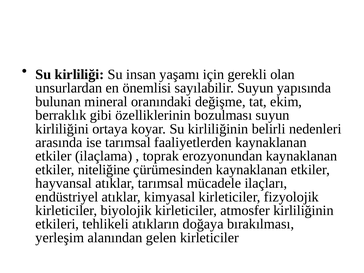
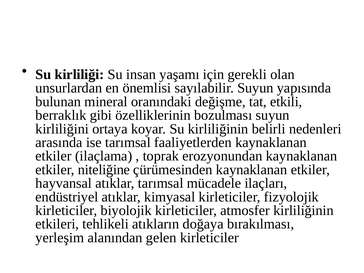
ekim: ekim -> etkili
